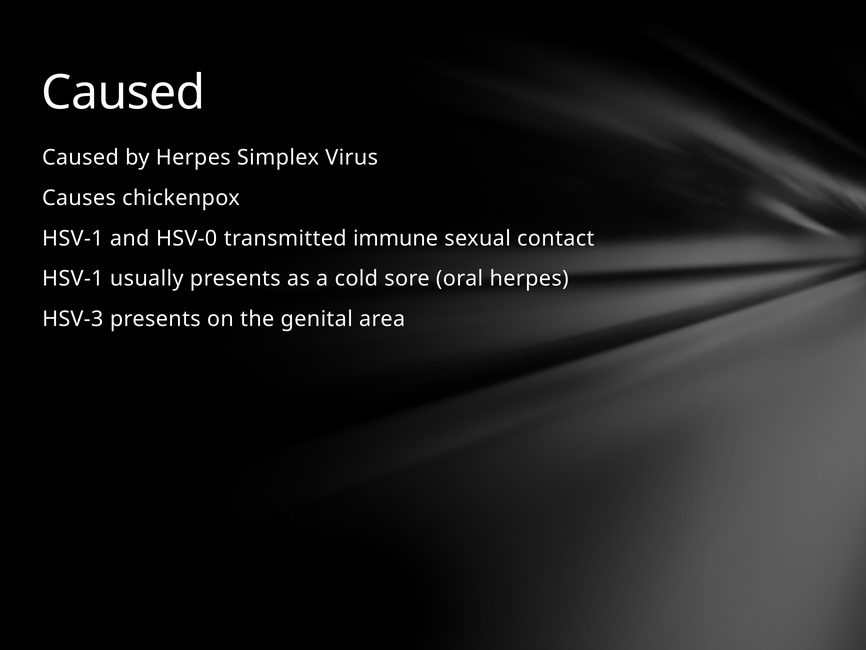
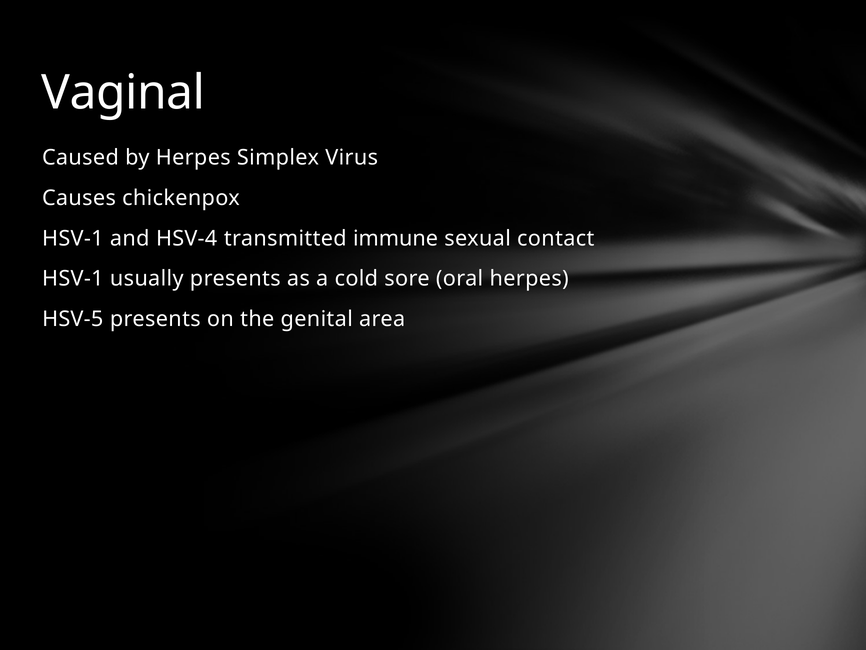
Caused at (123, 93): Caused -> Vaginal
HSV-0: HSV-0 -> HSV-4
HSV-3: HSV-3 -> HSV-5
